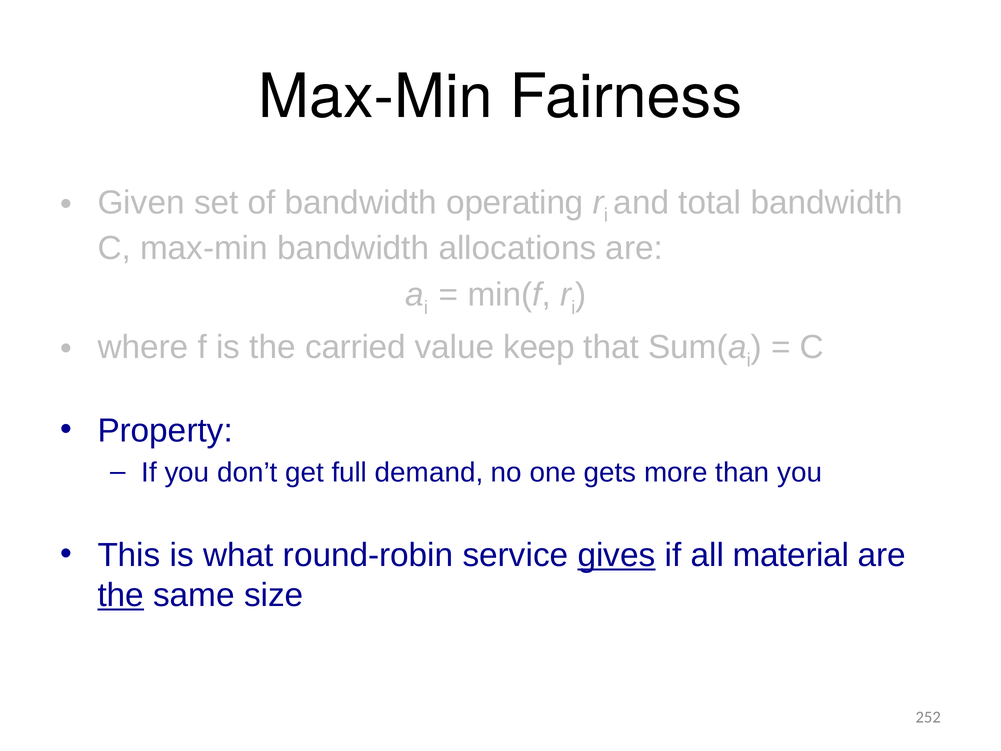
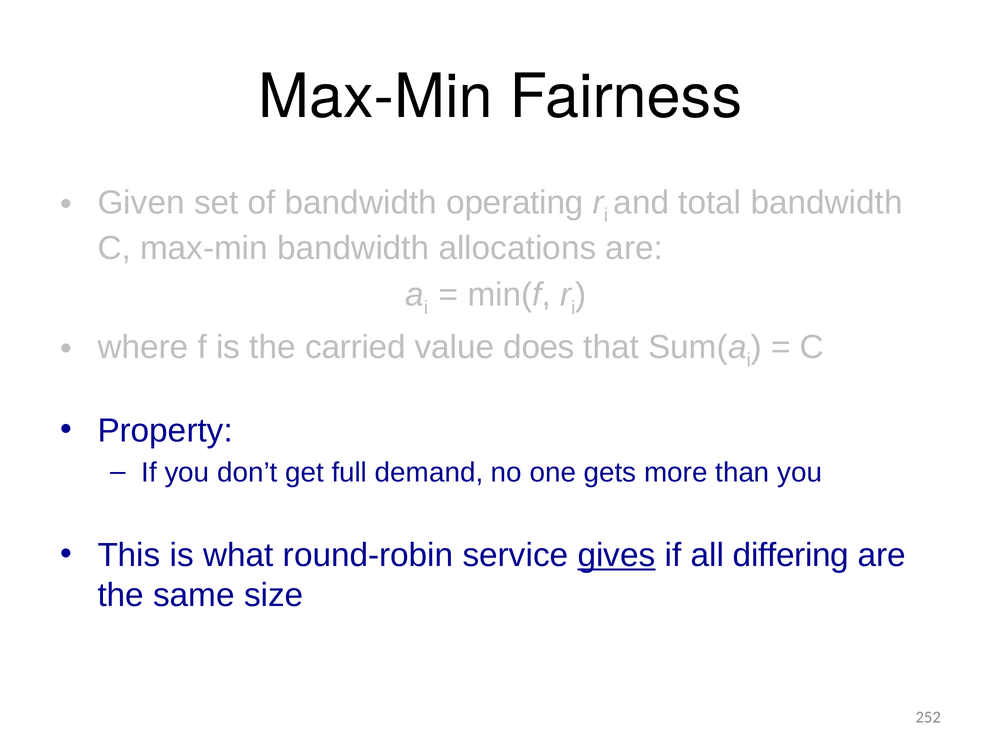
keep: keep -> does
material: material -> differing
the at (121, 595) underline: present -> none
